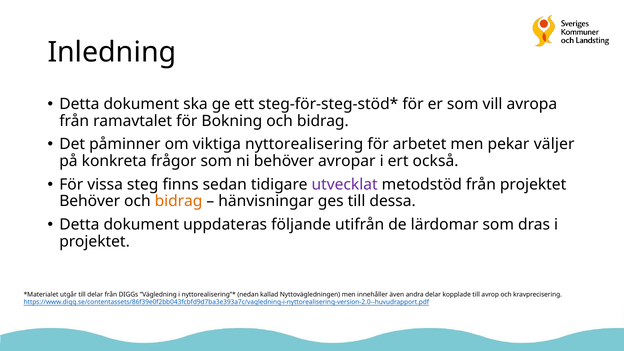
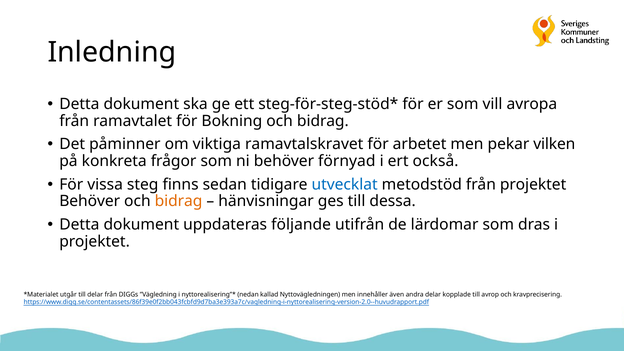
nyttorealisering: nyttorealisering -> ramavtalskravet
väljer: väljer -> vilken
avropar: avropar -> förnyad
utvecklat colour: purple -> blue
